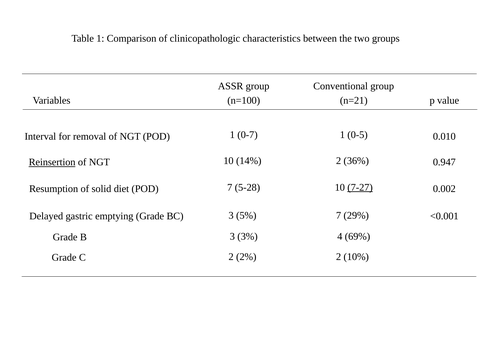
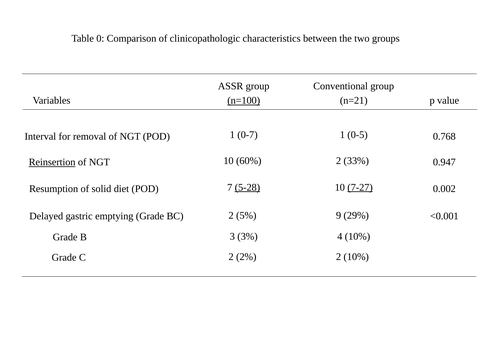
Table 1: 1 -> 0
n=100 underline: none -> present
0.010: 0.010 -> 0.768
14%: 14% -> 60%
36%: 36% -> 33%
5-28 underline: none -> present
BC 3: 3 -> 2
5% 7: 7 -> 9
4 69%: 69% -> 10%
